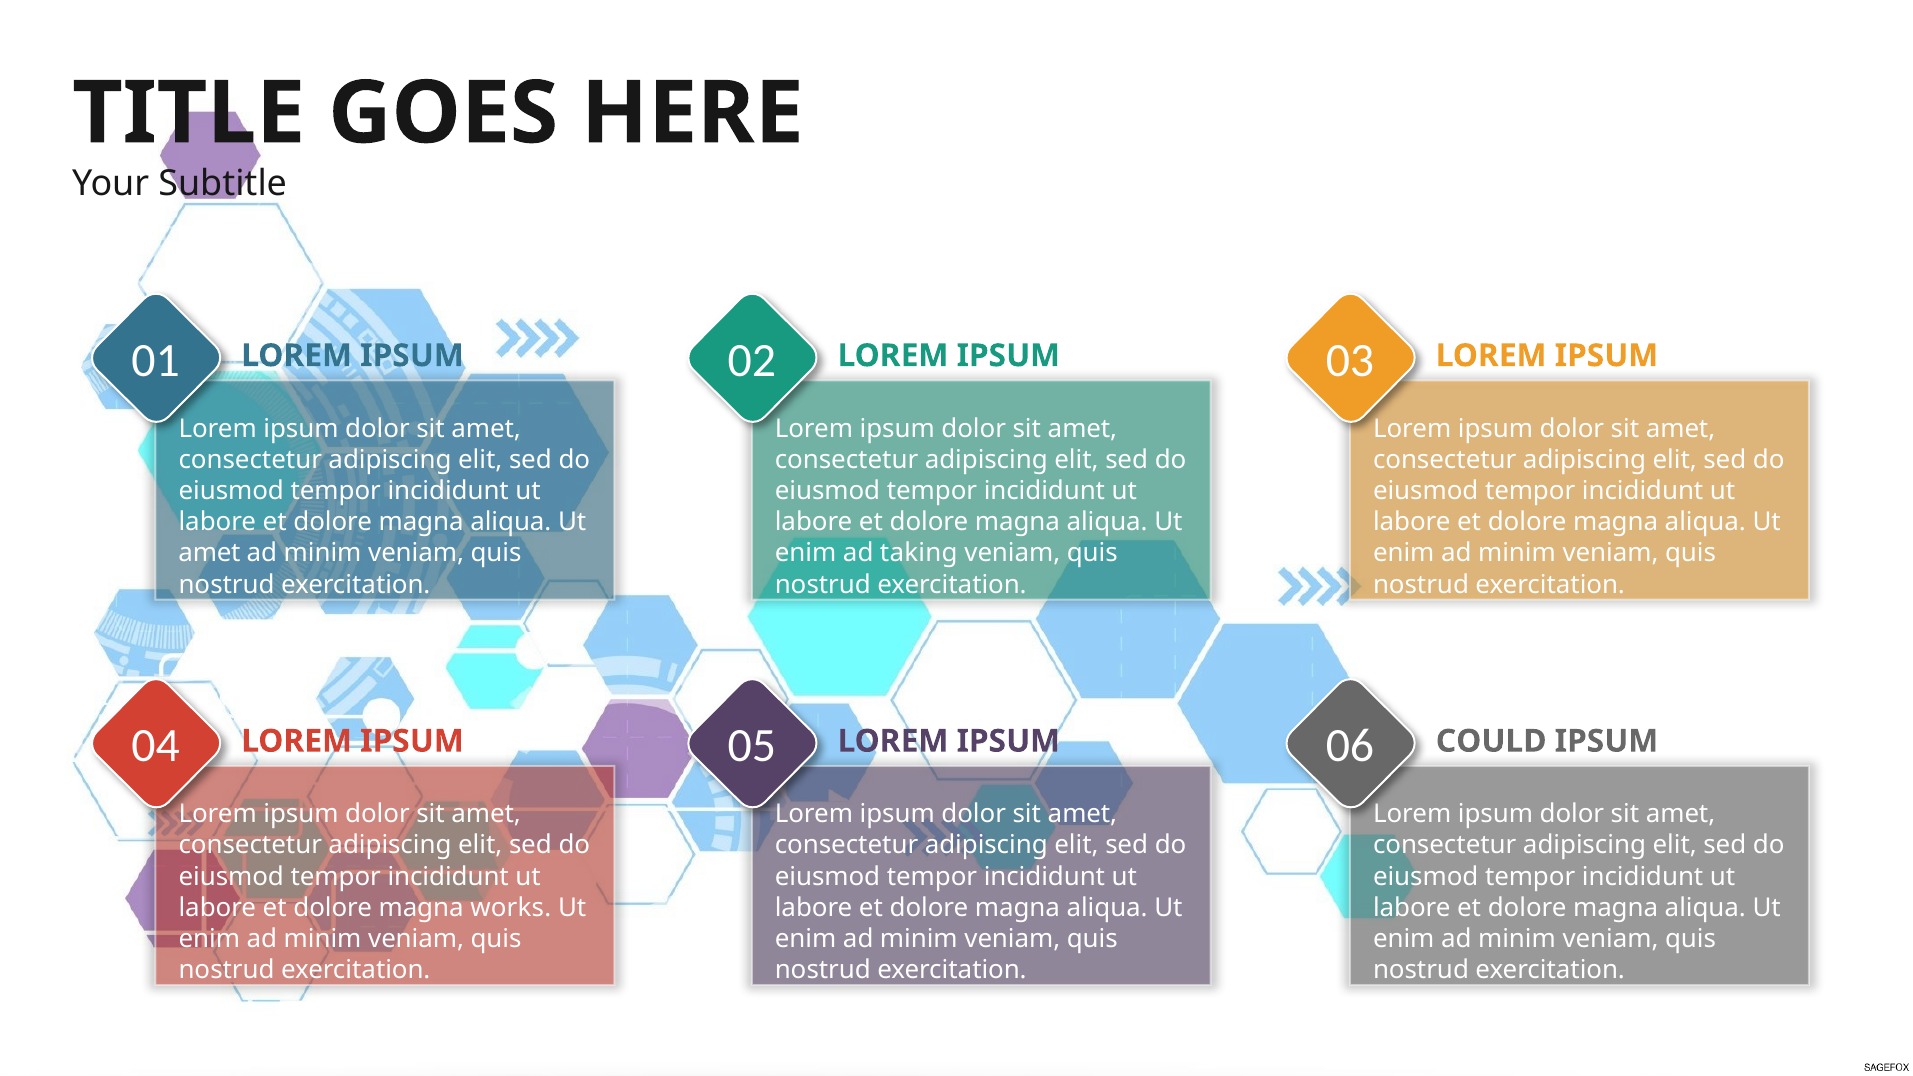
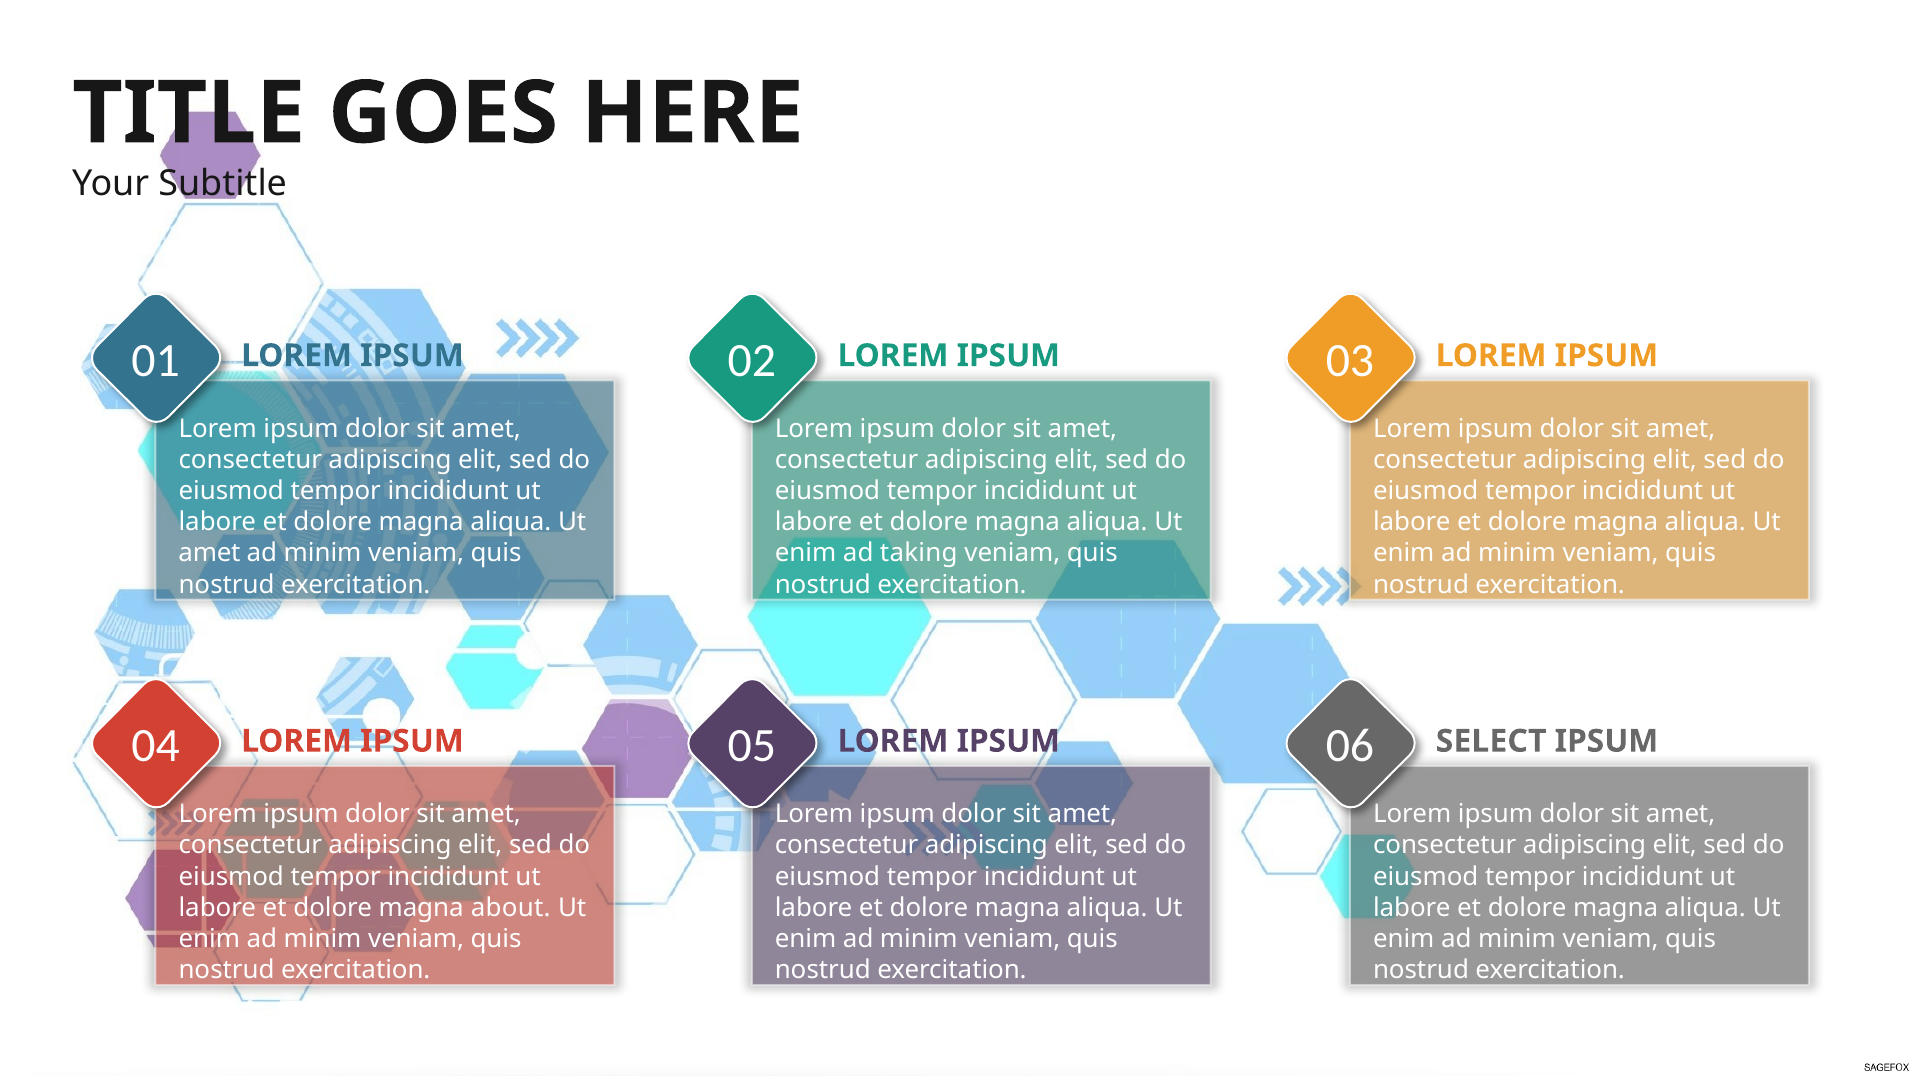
COULD: COULD -> SELECT
works: works -> about
